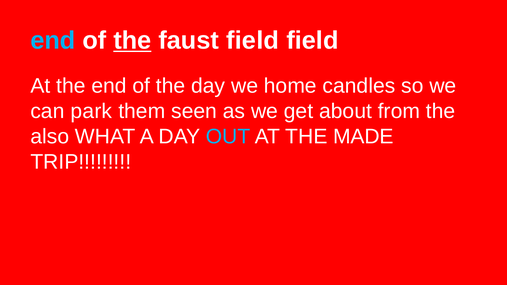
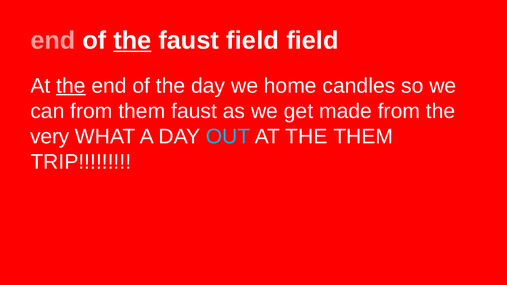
end at (53, 40) colour: light blue -> pink
the at (71, 86) underline: none -> present
can park: park -> from
them seen: seen -> faust
about: about -> made
also: also -> very
THE MADE: MADE -> THEM
